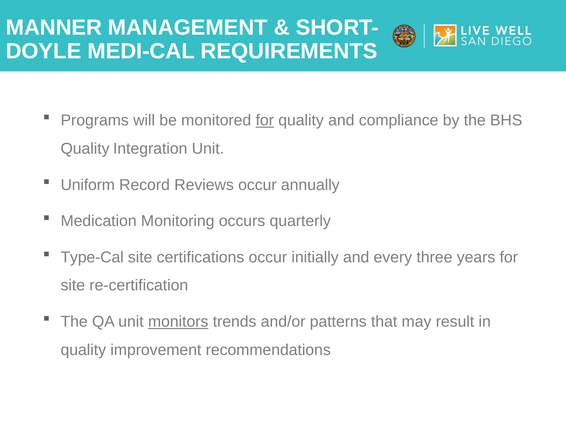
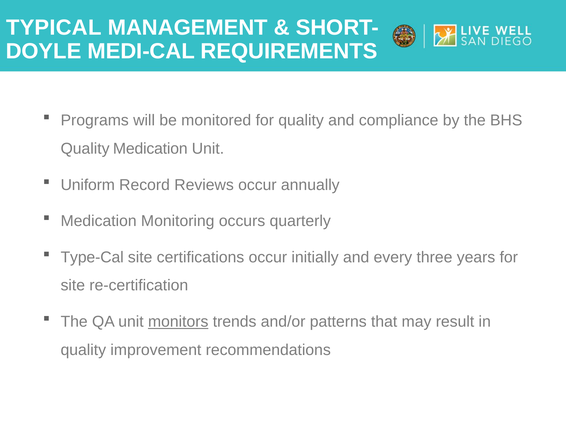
MANNER: MANNER -> TYPICAL
for at (265, 120) underline: present -> none
Quality Integration: Integration -> Medication
